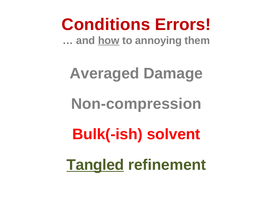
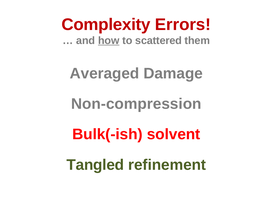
Conditions: Conditions -> Complexity
annoying: annoying -> scattered
Tangled underline: present -> none
